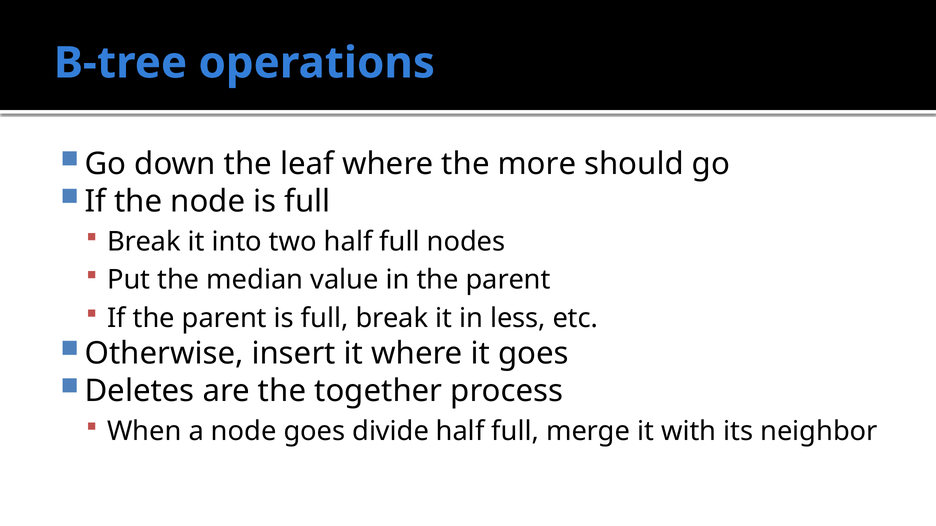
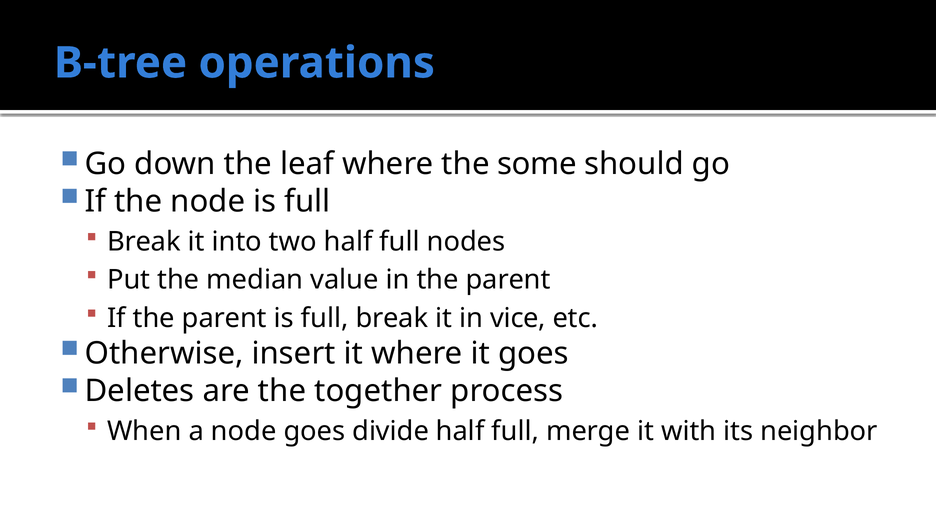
more: more -> some
less: less -> vice
